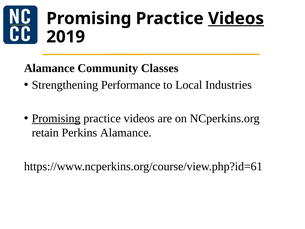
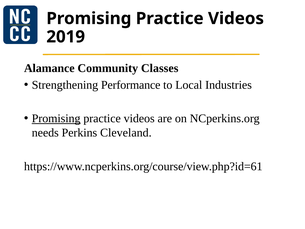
Videos at (236, 18) underline: present -> none
retain: retain -> needs
Perkins Alamance: Alamance -> Cleveland
